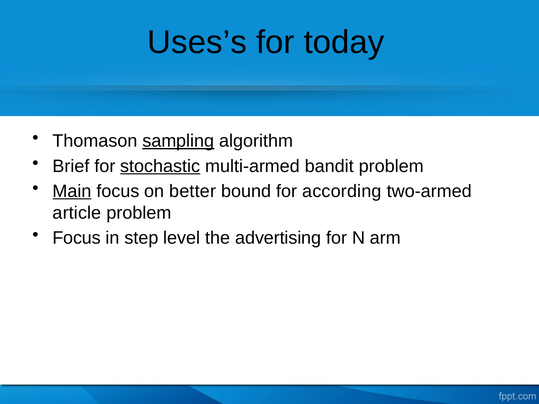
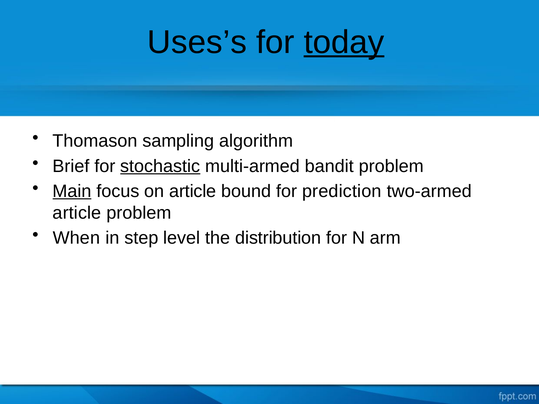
today underline: none -> present
sampling underline: present -> none
on better: better -> article
according: according -> prediction
Focus at (77, 238): Focus -> When
advertising: advertising -> distribution
